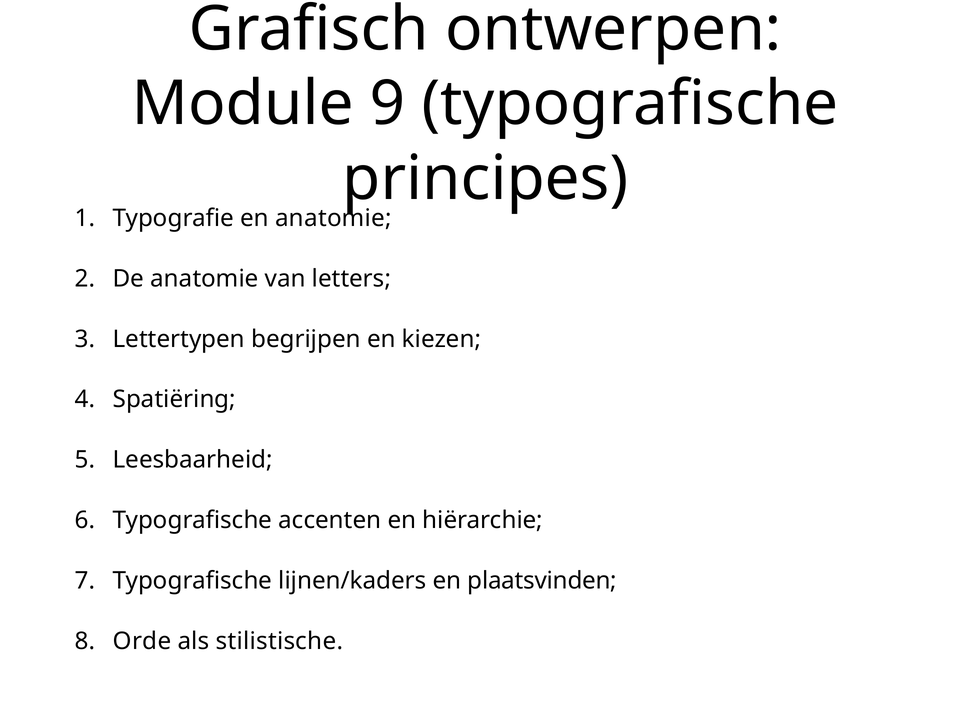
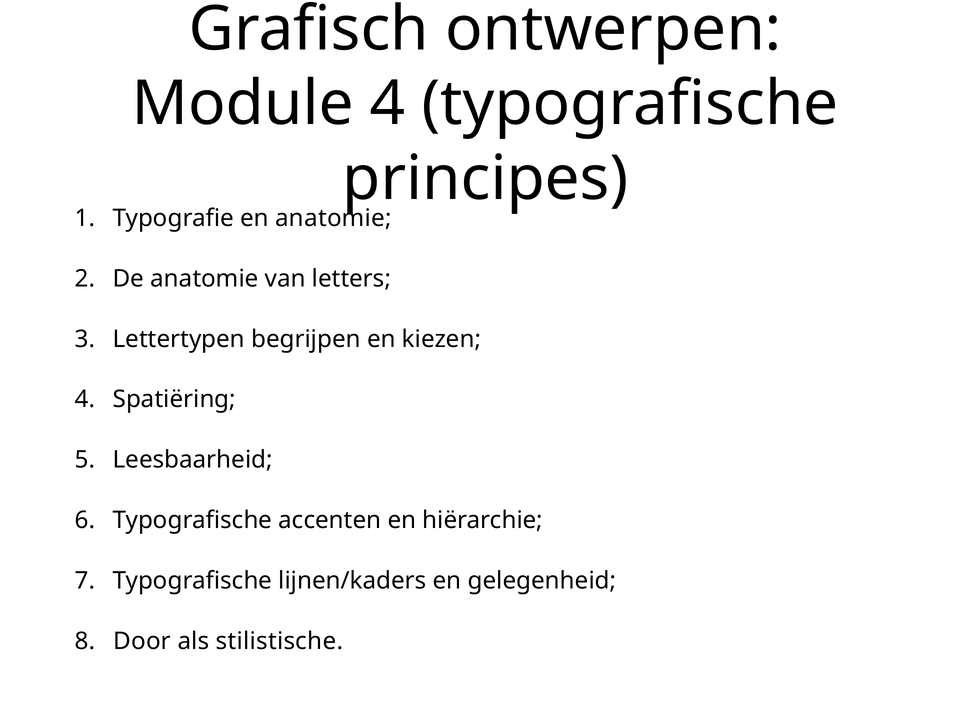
Module 9: 9 -> 4
plaatsvinden: plaatsvinden -> gelegenheid
Orde: Orde -> Door
